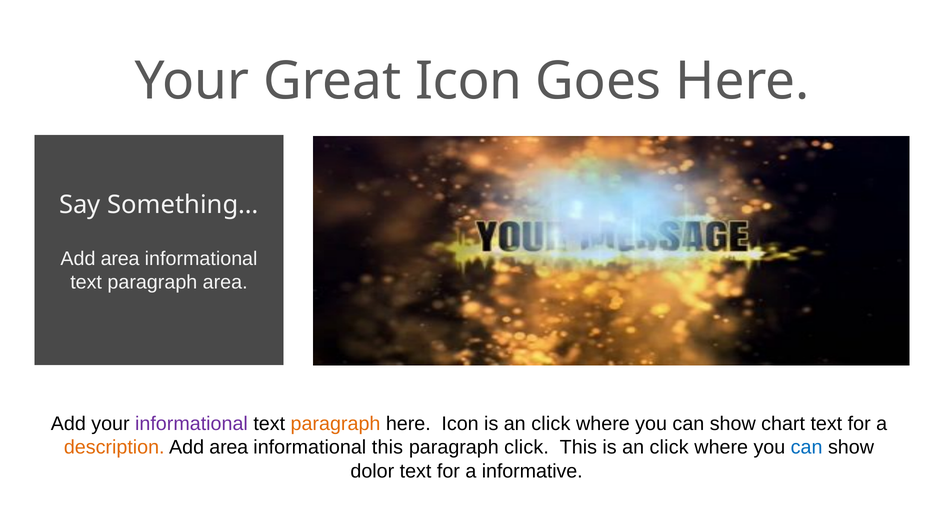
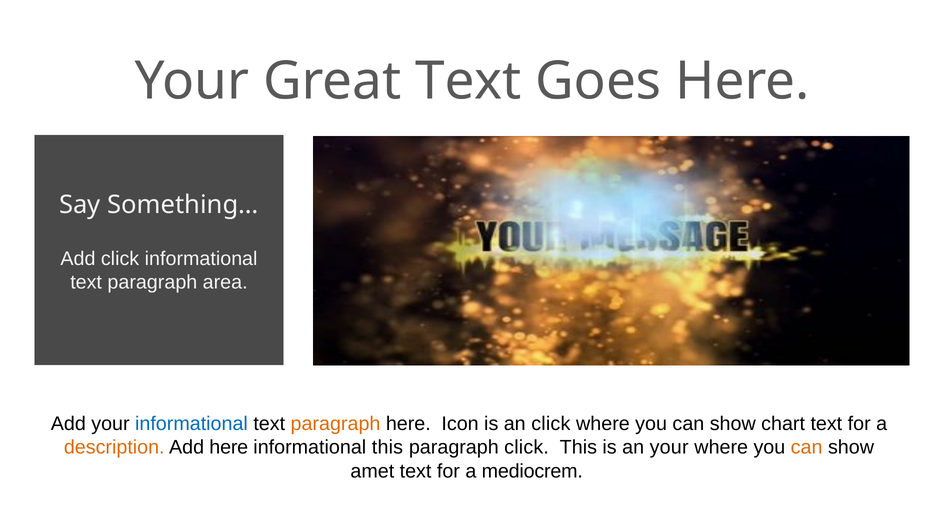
Great Icon: Icon -> Text
area at (120, 259): area -> click
informational at (191, 424) colour: purple -> blue
area at (229, 448): area -> here
This is an click: click -> your
can at (807, 448) colour: blue -> orange
dolor: dolor -> amet
informative: informative -> mediocrem
